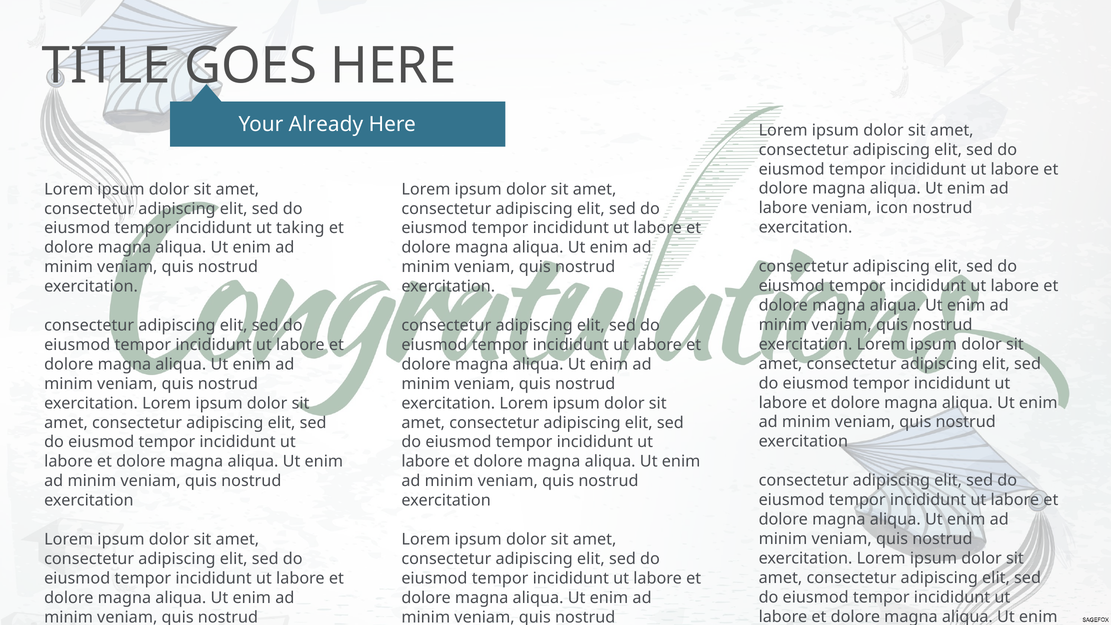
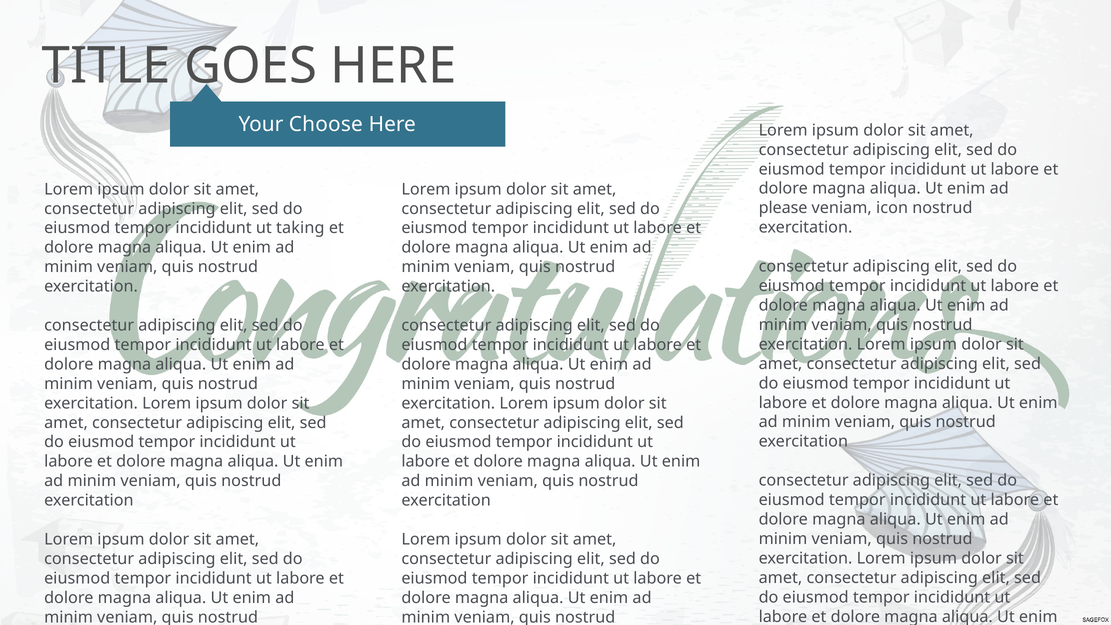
Already: Already -> Choose
labore at (783, 208): labore -> please
